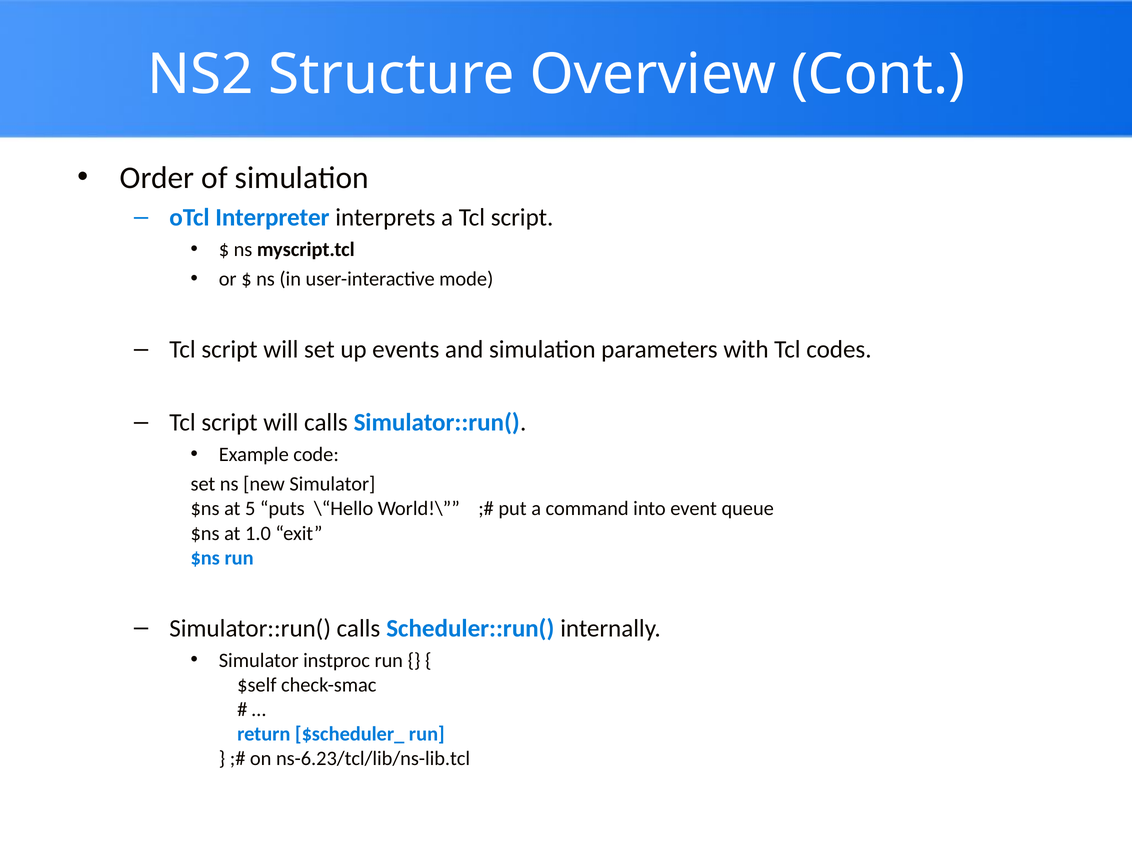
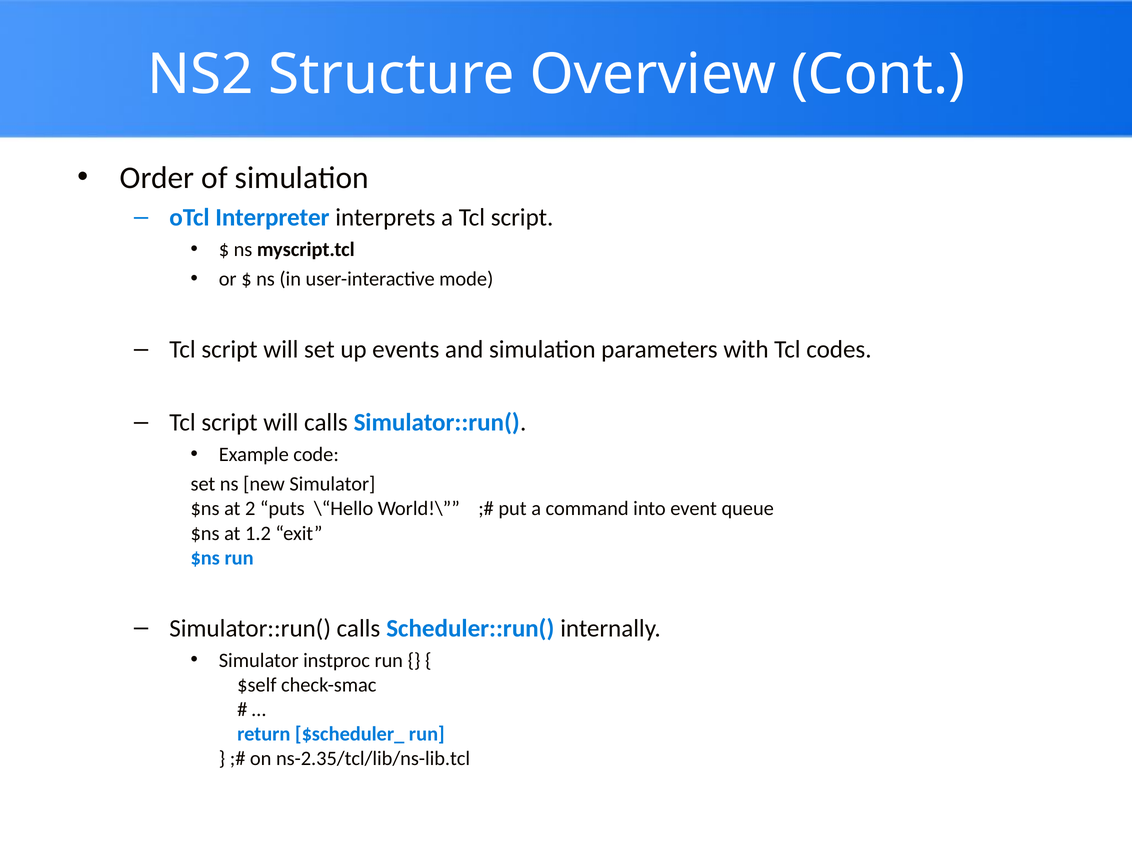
5: 5 -> 2
1.0: 1.0 -> 1.2
ns-6.23/tcl/lib/ns-lib.tcl: ns-6.23/tcl/lib/ns-lib.tcl -> ns-2.35/tcl/lib/ns-lib.tcl
